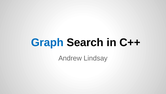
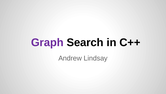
Graph colour: blue -> purple
